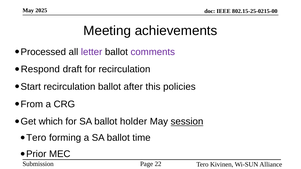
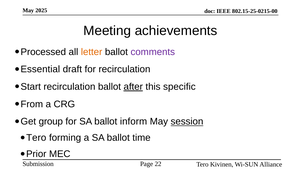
letter colour: purple -> orange
Respond: Respond -> Essential
after underline: none -> present
policies: policies -> specific
which: which -> group
holder: holder -> inform
